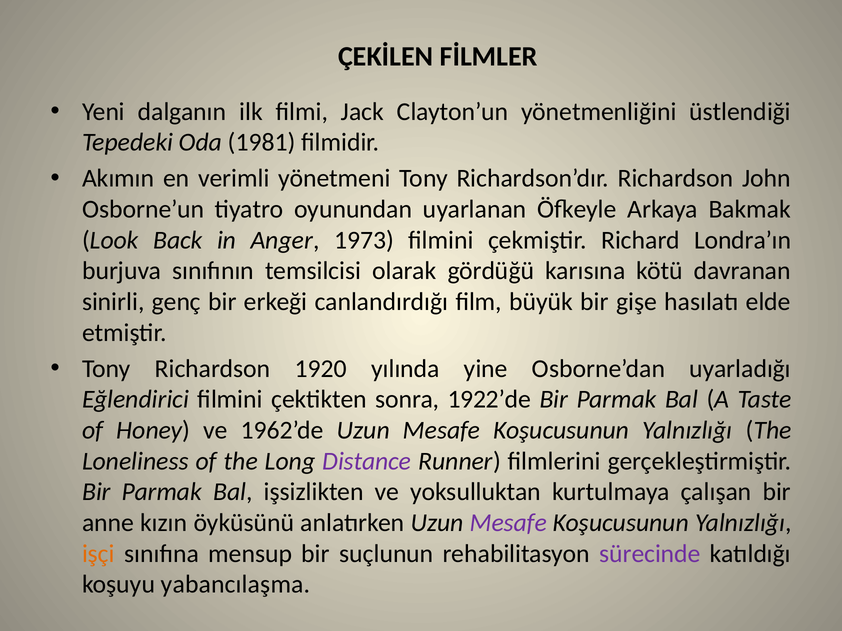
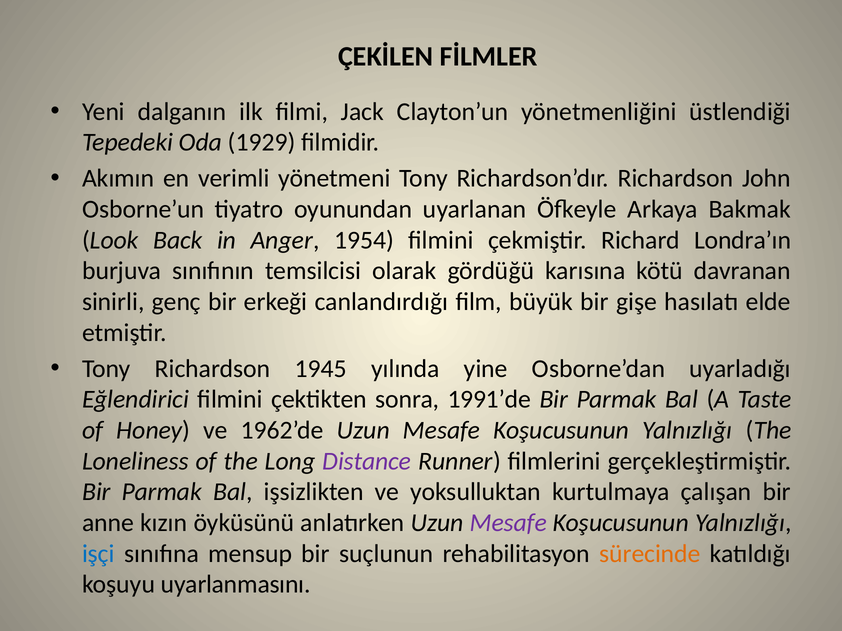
1981: 1981 -> 1929
1973: 1973 -> 1954
1920: 1920 -> 1945
1922’de: 1922’de -> 1991’de
işçi colour: orange -> blue
sürecinde colour: purple -> orange
yabancılaşma: yabancılaşma -> uyarlanmasını
